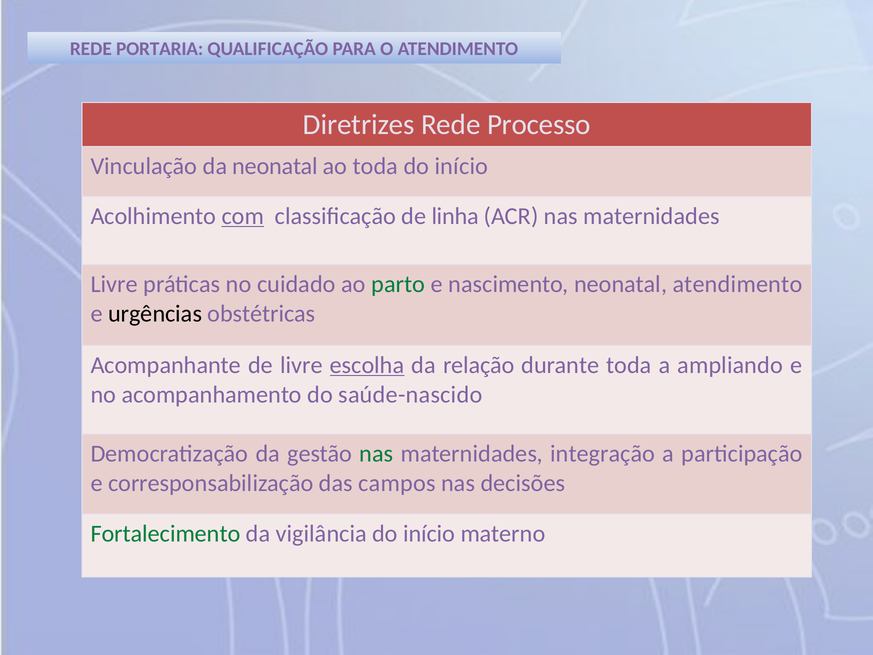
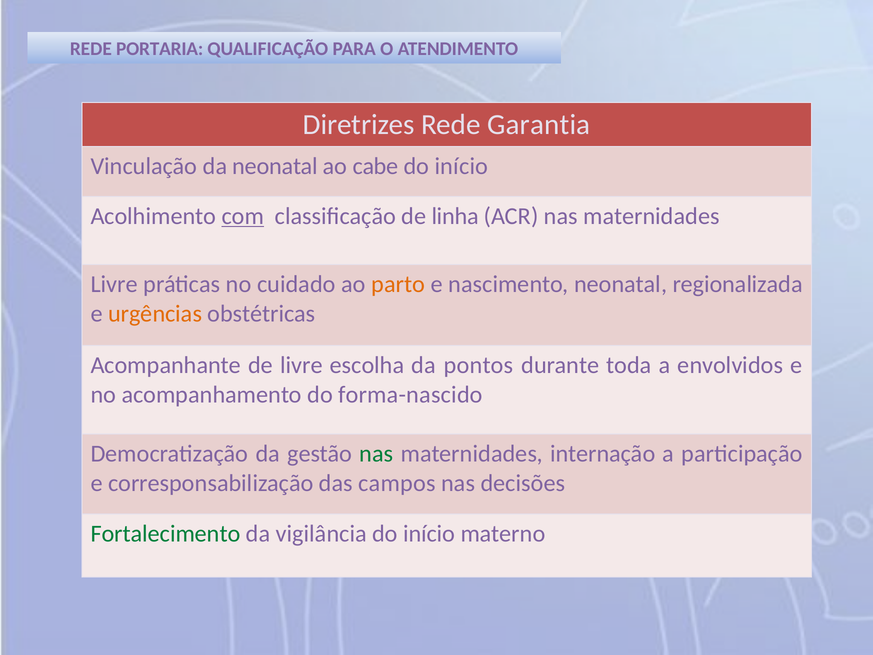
Processo: Processo -> Garantia
ao toda: toda -> cabe
parto colour: green -> orange
neonatal atendimento: atendimento -> regionalizada
urgências colour: black -> orange
escolha underline: present -> none
relação: relação -> pontos
ampliando: ampliando -> envolvidos
saúde-nascido: saúde-nascido -> forma-nascido
integração: integração -> internação
